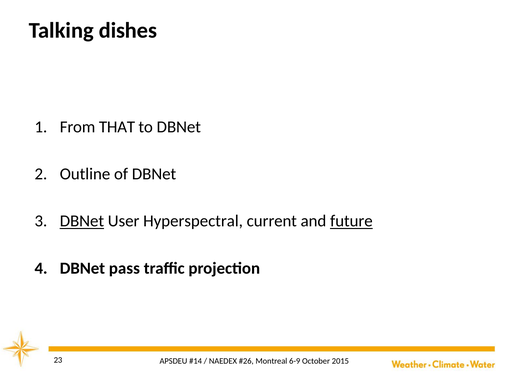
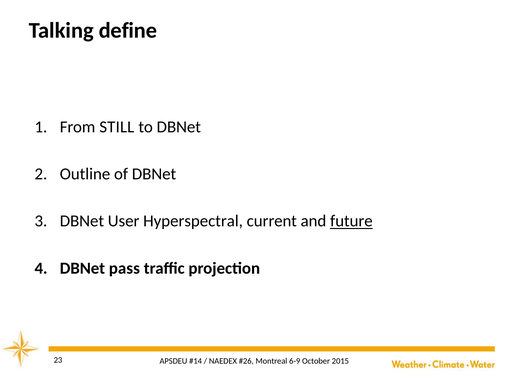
dishes: dishes -> define
THAT: THAT -> STILL
DBNet at (82, 222) underline: present -> none
